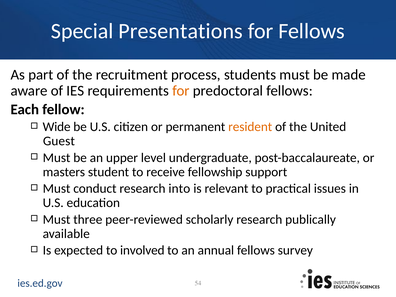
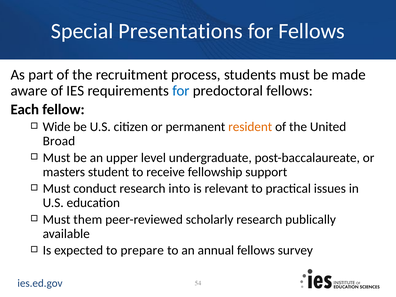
for at (181, 91) colour: orange -> blue
Guest: Guest -> Broad
three: three -> them
involved: involved -> prepare
